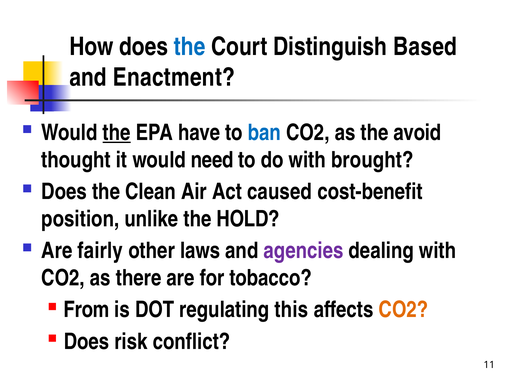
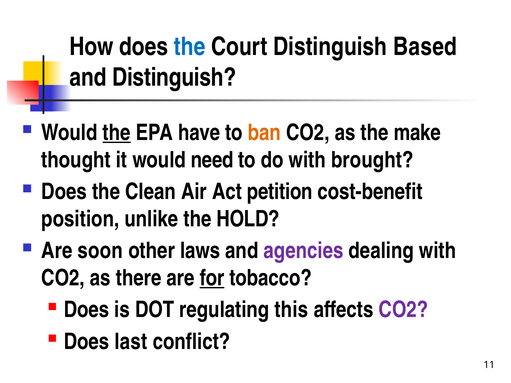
and Enactment: Enactment -> Distinguish
ban colour: blue -> orange
avoid: avoid -> make
caused: caused -> petition
fairly: fairly -> soon
for underline: none -> present
From at (87, 310): From -> Does
CO2 at (403, 310) colour: orange -> purple
risk: risk -> last
